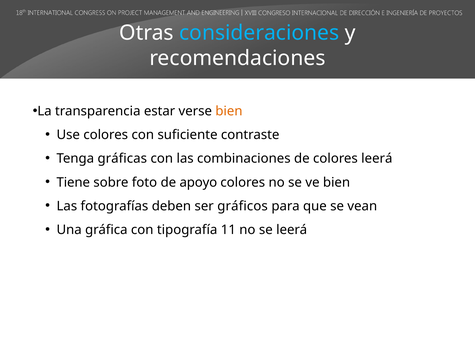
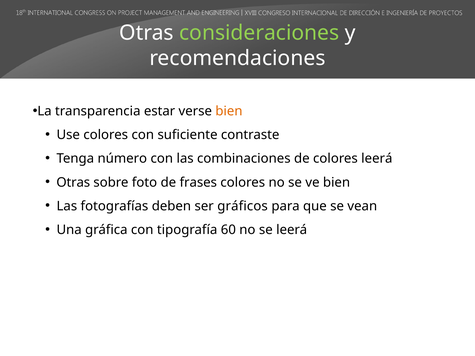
consideraciones colour: light blue -> light green
gráficas: gráficas -> número
Tiene at (73, 182): Tiene -> Otras
apoyo: apoyo -> frases
11: 11 -> 60
